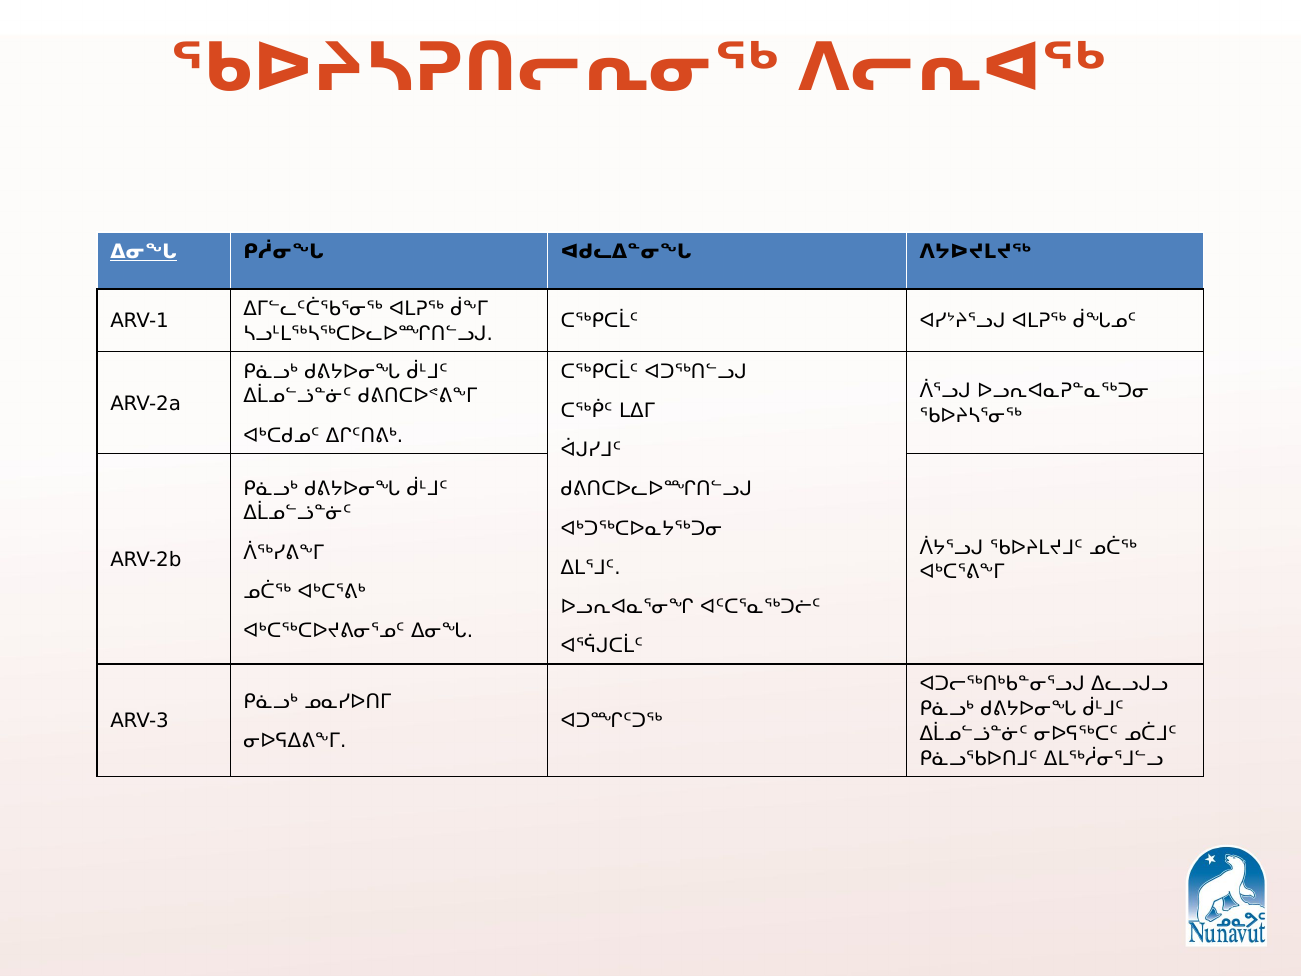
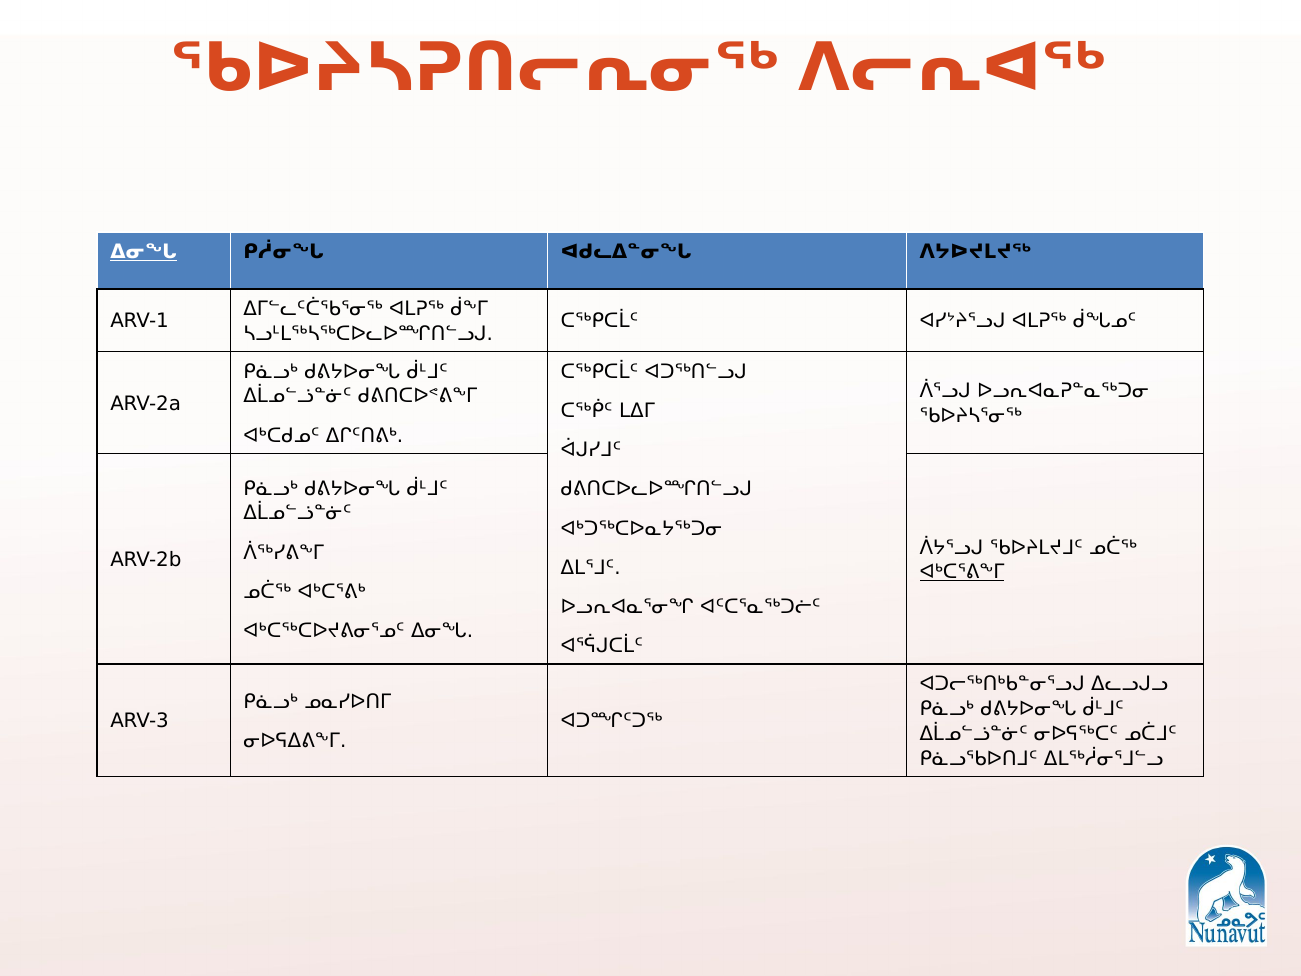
ᐊᒃᑕᕐᕕᖕᒥ underline: none -> present
